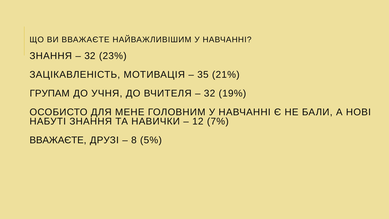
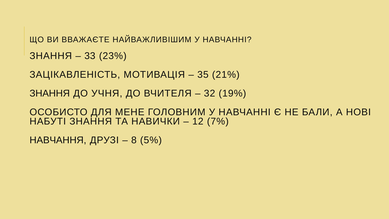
32 at (90, 56): 32 -> 33
ГРУПАМ at (50, 93): ГРУПАМ -> ЗНАННЯ
ВВАЖАЄТЕ at (58, 140): ВВАЖАЄТЕ -> НАВЧАННЯ
